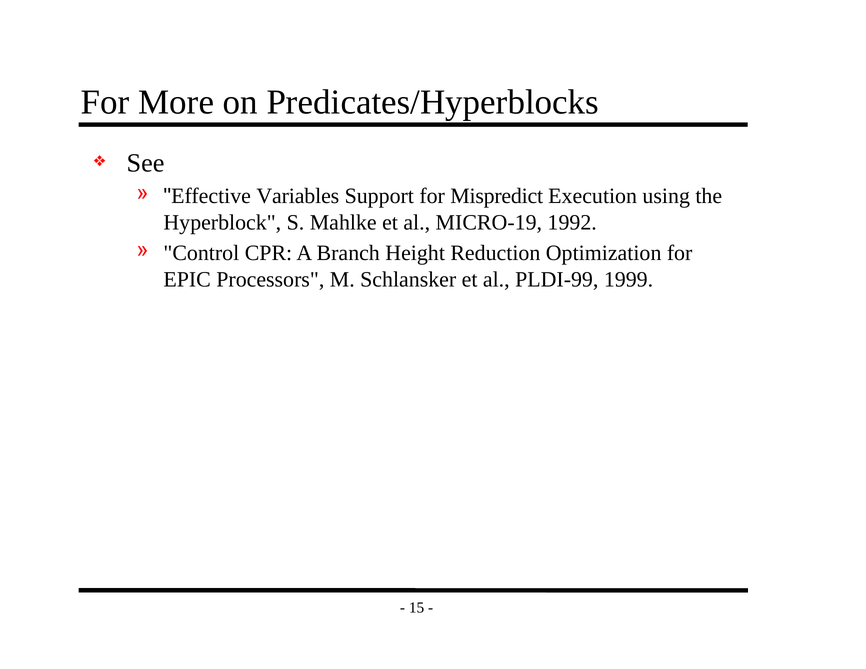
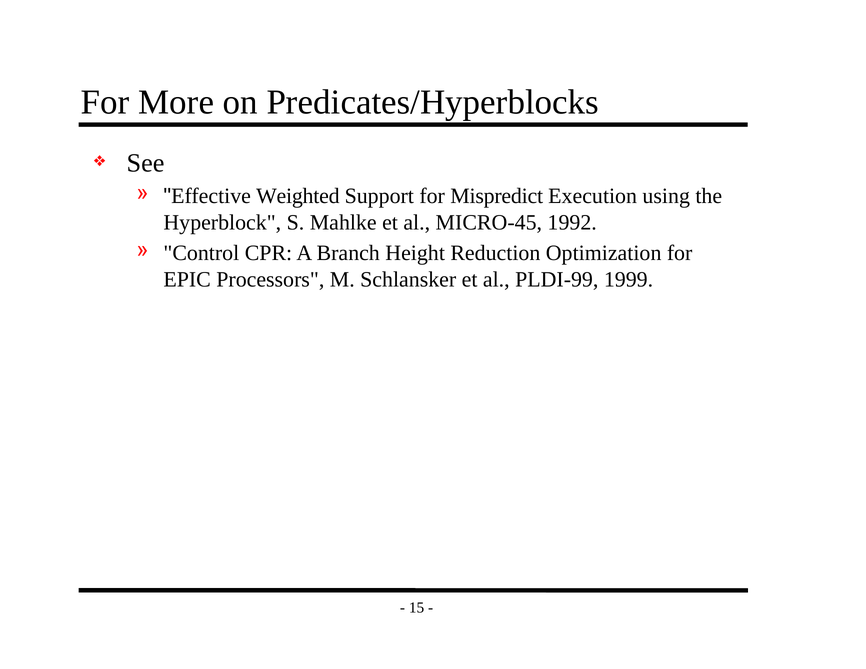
Variables: Variables -> Weighted
MICRO-19: MICRO-19 -> MICRO-45
